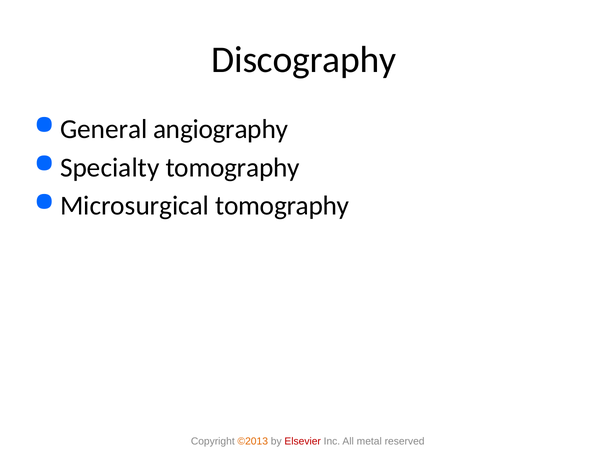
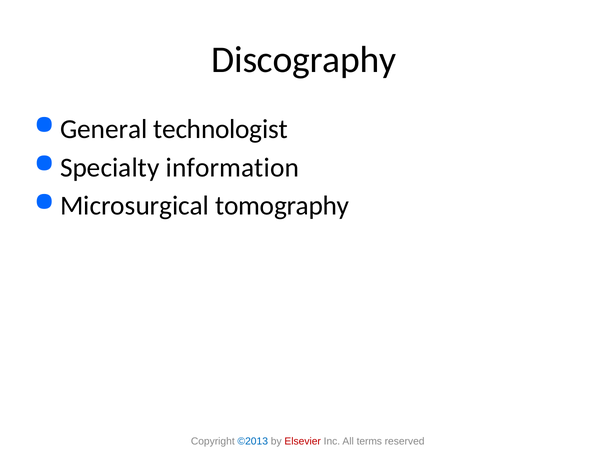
angiography: angiography -> technologist
tomography at (233, 168): tomography -> information
©2013 colour: orange -> blue
metal: metal -> terms
